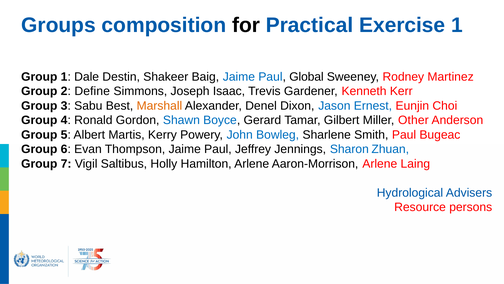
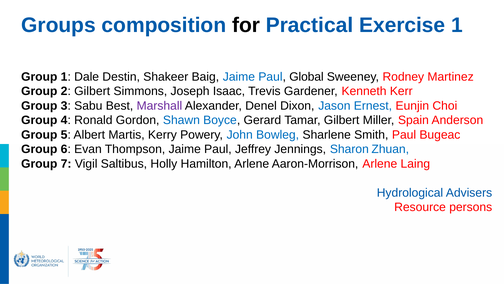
2 Define: Define -> Gilbert
Marshall colour: orange -> purple
Other: Other -> Spain
